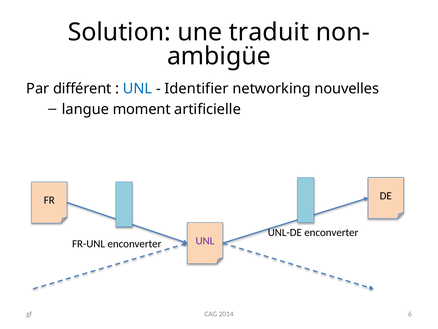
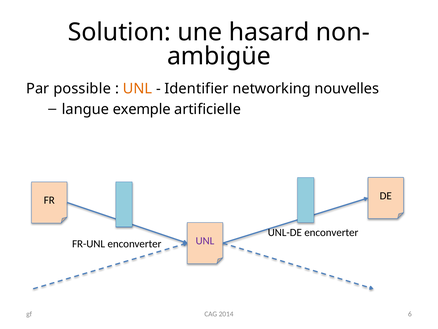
traduit: traduit -> hasard
différent: différent -> possible
UNL at (138, 89) colour: blue -> orange
moment: moment -> exemple
